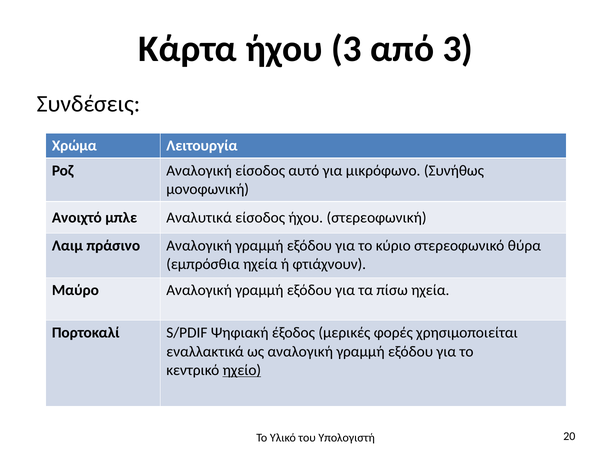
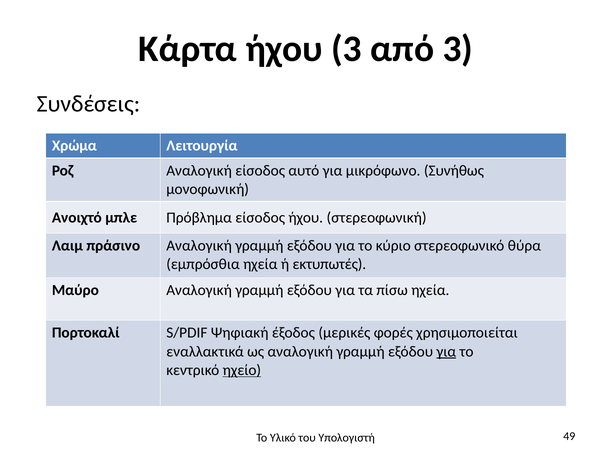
Αναλυτικά: Αναλυτικά -> Πρόβλημα
φτιάχνουν: φτιάχνουν -> εκτυπωτές
για at (446, 352) underline: none -> present
20: 20 -> 49
